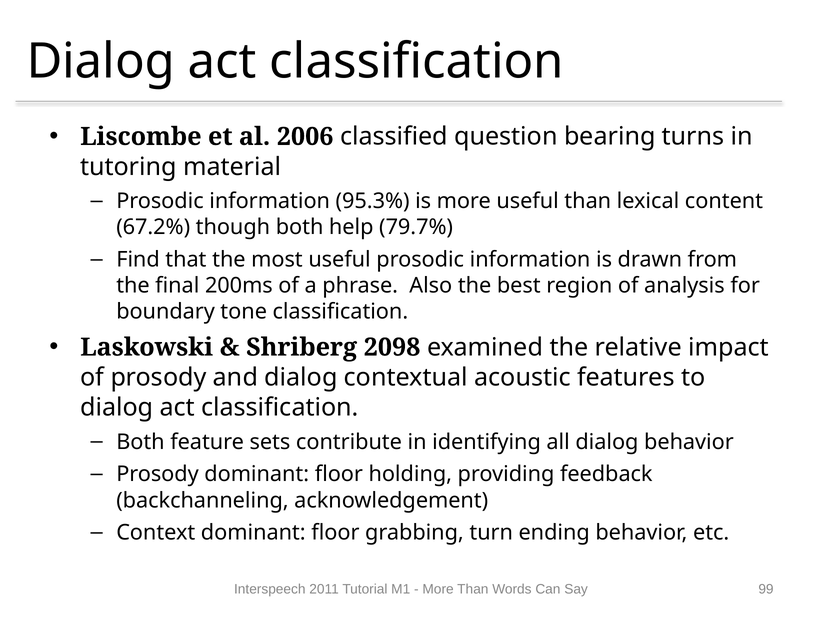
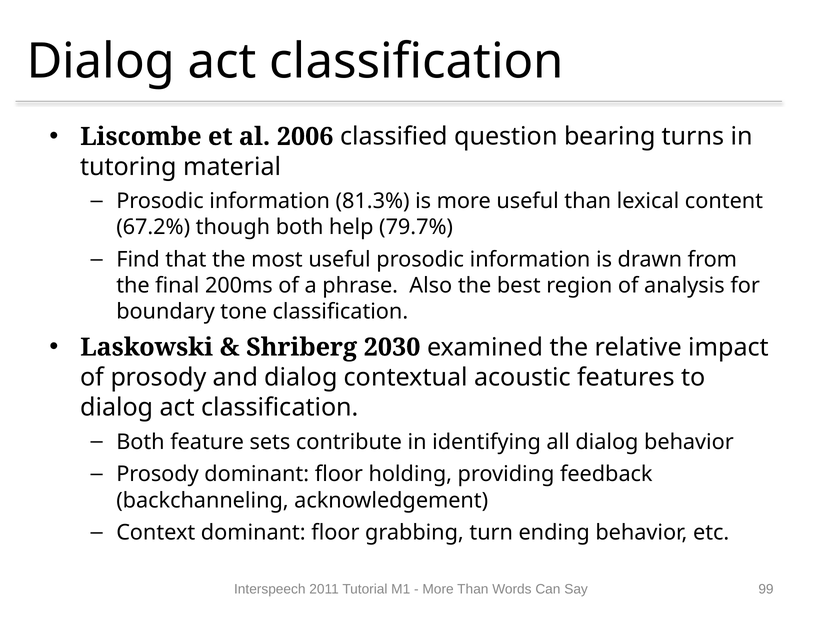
95.3%: 95.3% -> 81.3%
2098: 2098 -> 2030
